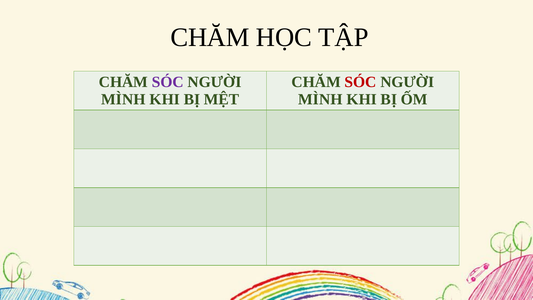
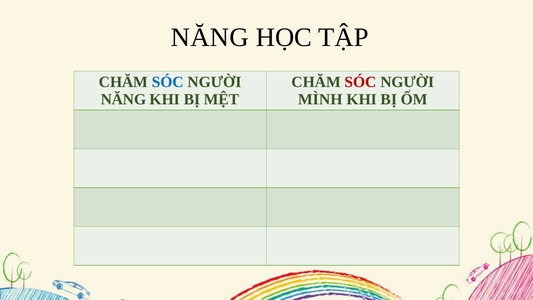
CHĂM at (210, 37): CHĂM -> NĂNG
SÓC at (168, 82) colour: purple -> blue
MÌNH at (123, 99): MÌNH -> NĂNG
